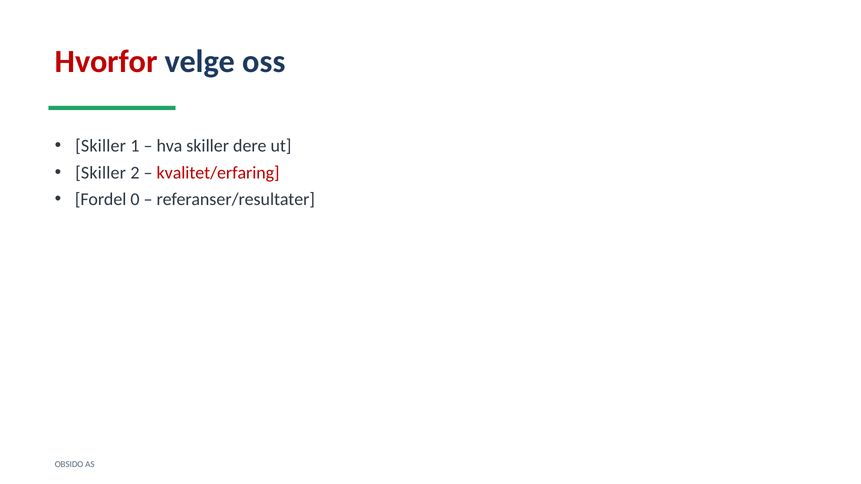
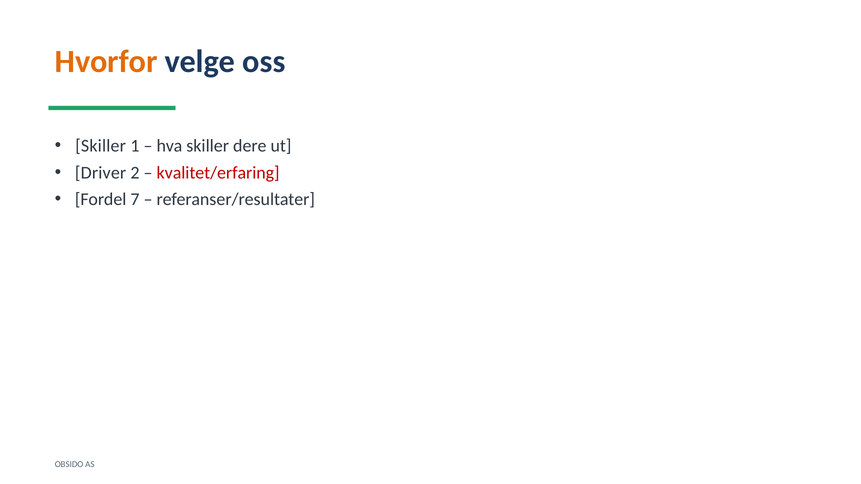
Hvorfor colour: red -> orange
Skiller at (101, 173): Skiller -> Driver
0: 0 -> 7
